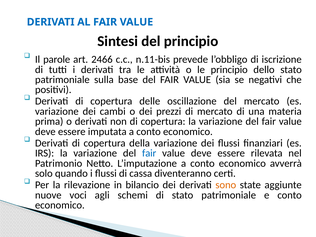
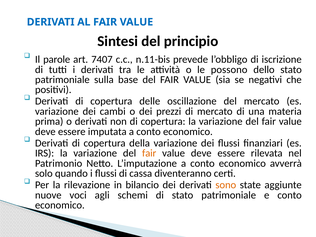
2466: 2466 -> 7407
le principio: principio -> possono
fair at (149, 153) colour: blue -> orange
